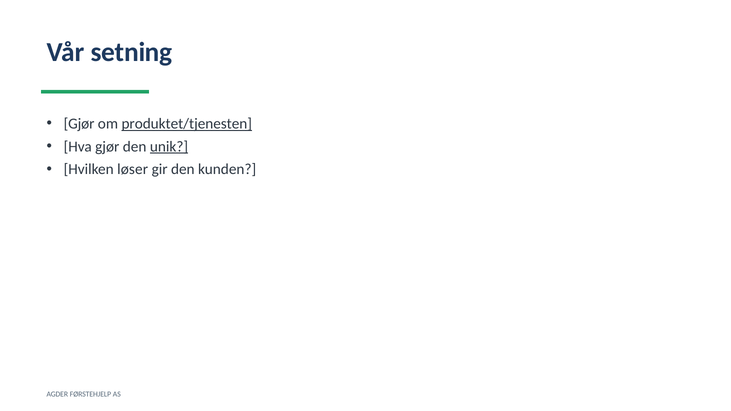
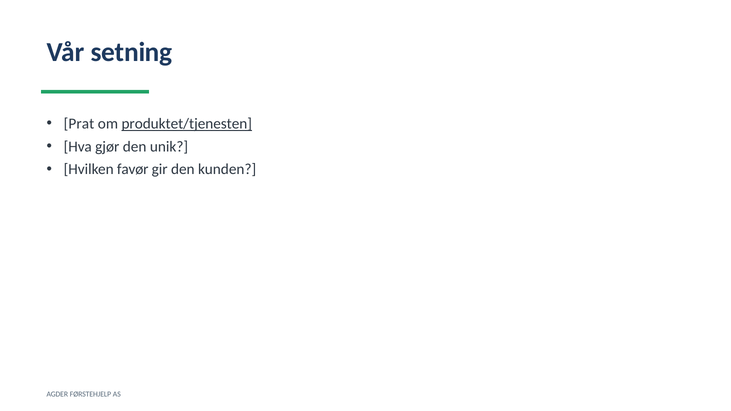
Gjør at (79, 124): Gjør -> Prat
unik underline: present -> none
løser: løser -> favør
